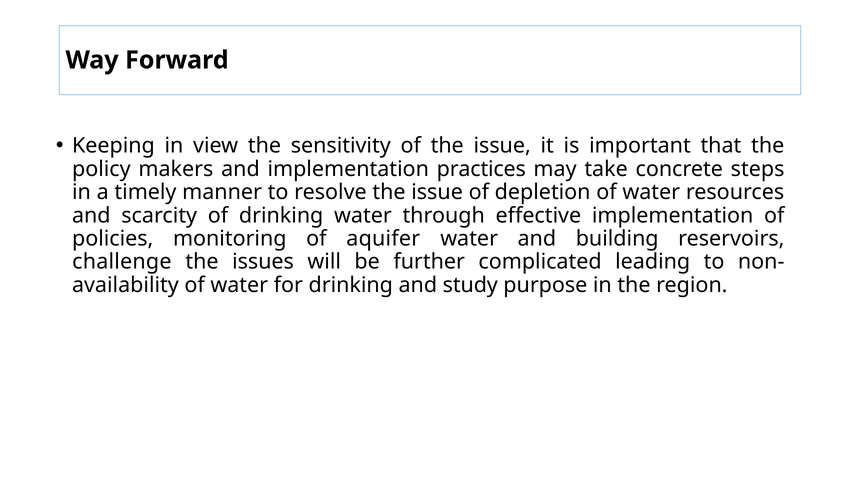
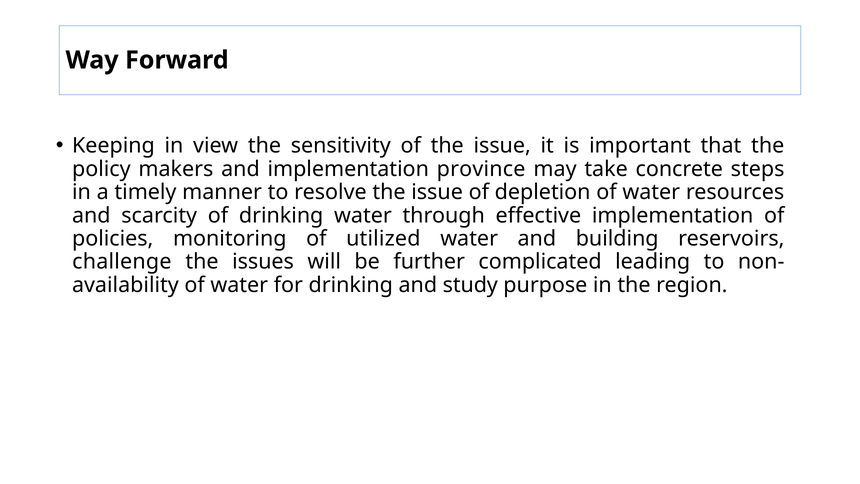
practices: practices -> province
aquifer: aquifer -> utilized
